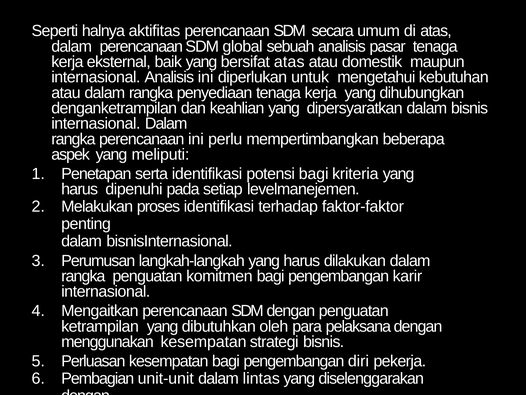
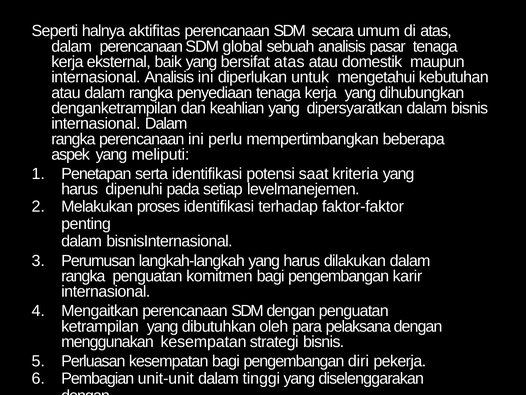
potensi bagi: bagi -> saat
lintas: lintas -> tinggi
